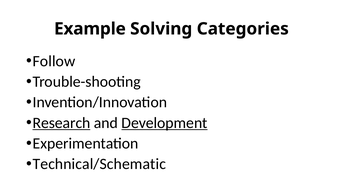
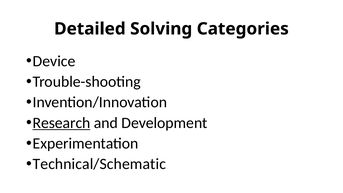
Example: Example -> Detailed
Follow: Follow -> Device
Development underline: present -> none
